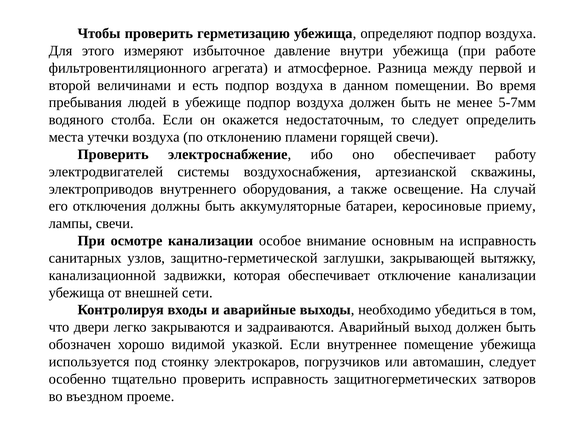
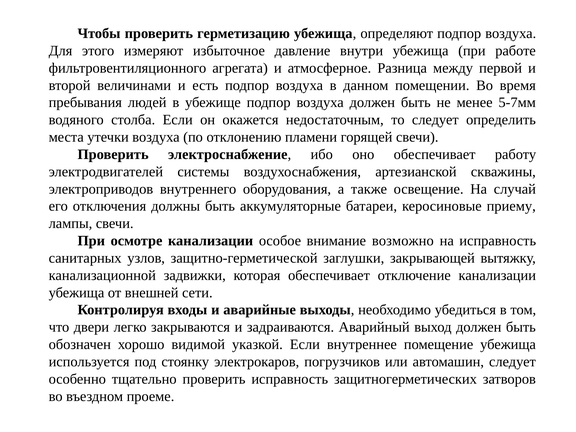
основным: основным -> возможно
